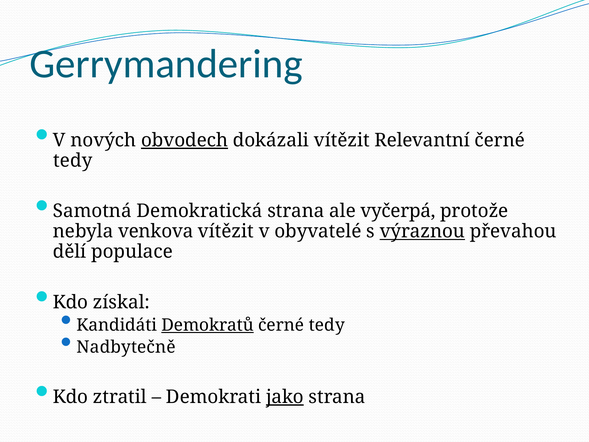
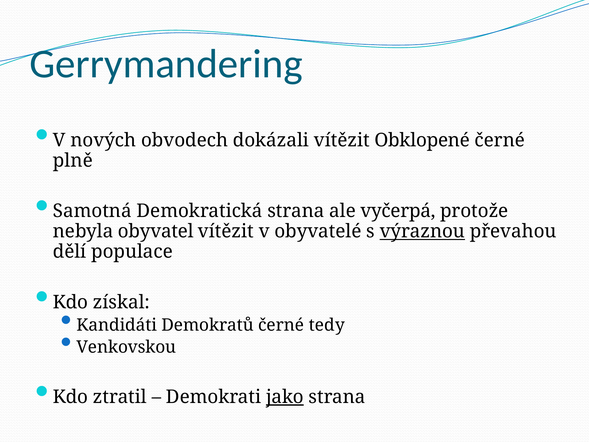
obvodech underline: present -> none
Relevantní: Relevantní -> Obklopené
tedy at (73, 160): tedy -> plně
venkova: venkova -> obyvatel
Demokratů underline: present -> none
Nadbytečně: Nadbytečně -> Venkovskou
